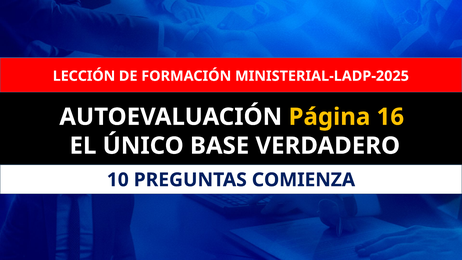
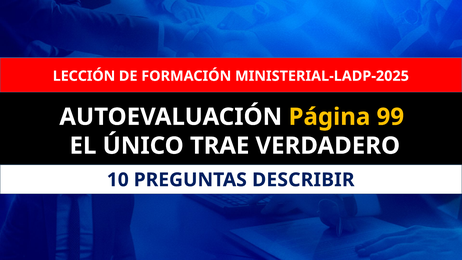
16: 16 -> 99
BASE: BASE -> TRAE
COMIENZA: COMIENZA -> DESCRIBIR
